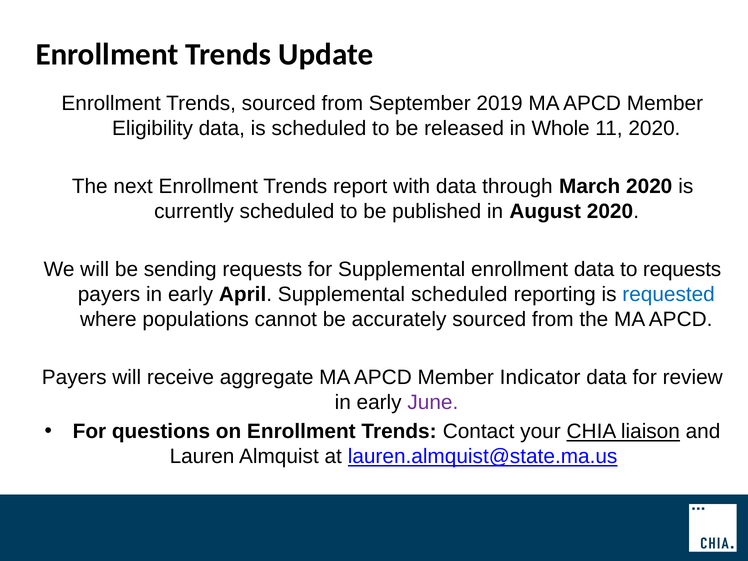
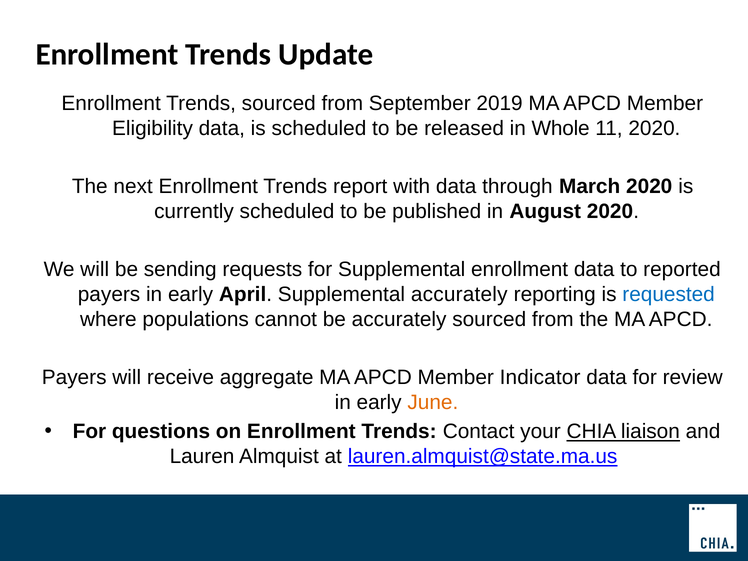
to requests: requests -> reported
Supplemental scheduled: scheduled -> accurately
June colour: purple -> orange
